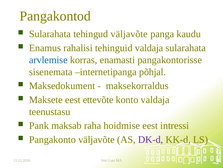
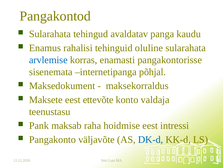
tehingud väljavõte: väljavõte -> avaldatav
tehinguid valdaja: valdaja -> oluline
DK-d colour: purple -> blue
